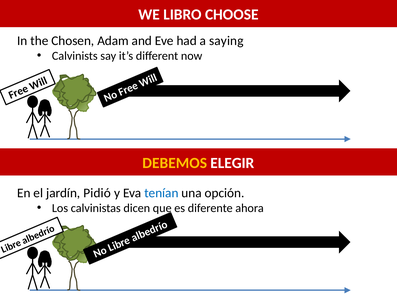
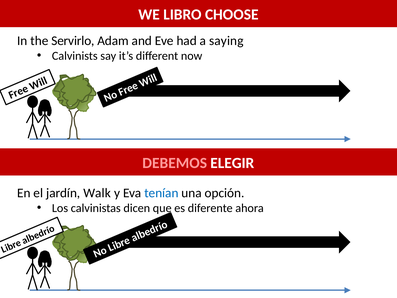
Chosen: Chosen -> Servirlo
DEBEMOS colour: yellow -> pink
Pidió: Pidió -> Walk
